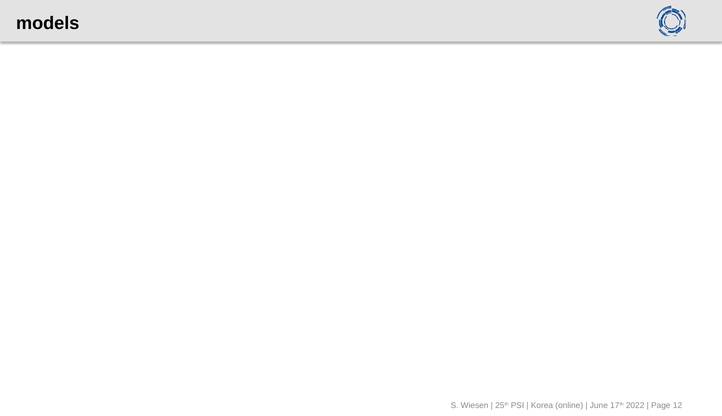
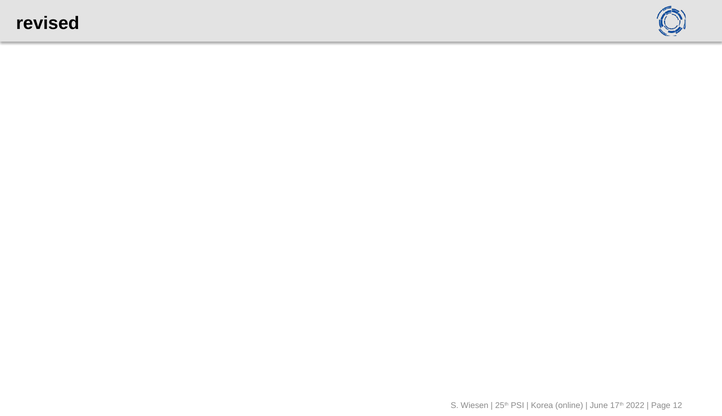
models: models -> revised
